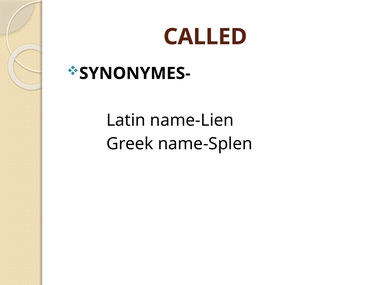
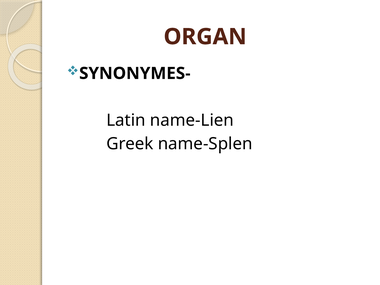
CALLED: CALLED -> ORGAN
